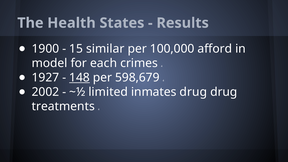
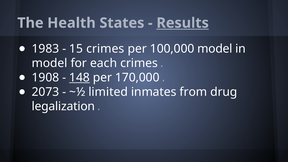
Results underline: none -> present
1900: 1900 -> 1983
15 similar: similar -> crimes
100,000 afford: afford -> model
1927: 1927 -> 1908
598,679: 598,679 -> 170,000
2002: 2002 -> 2073
inmates drug: drug -> from
treatments: treatments -> legalization
